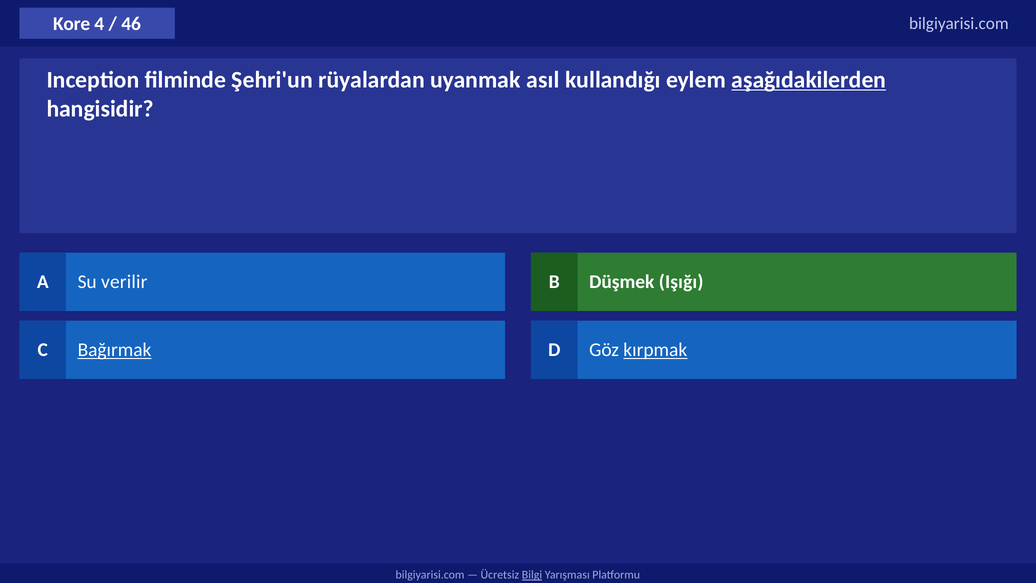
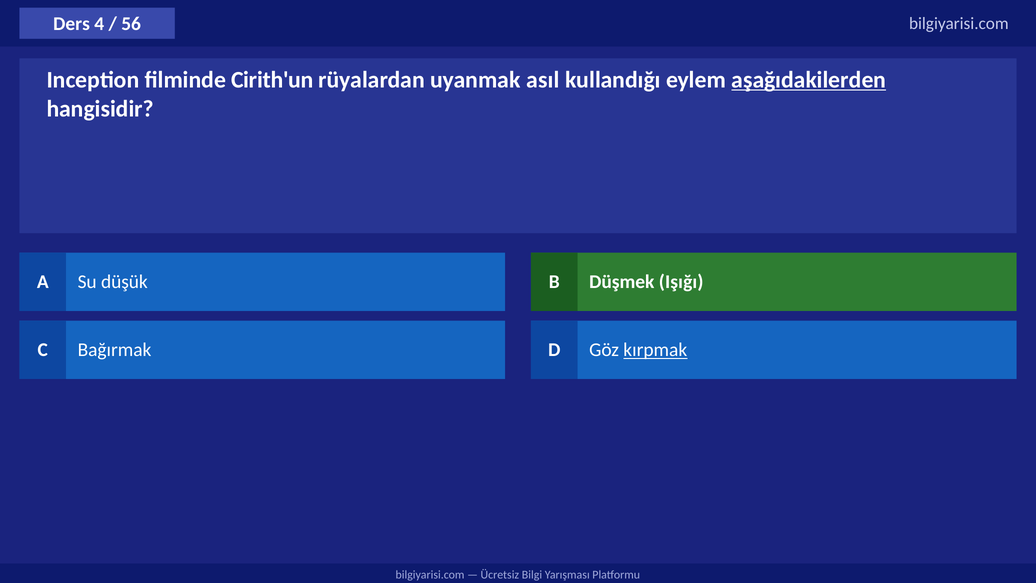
Kore: Kore -> Ders
46: 46 -> 56
Şehri'un: Şehri'un -> Cirith'un
verilir: verilir -> düşük
Bağırmak underline: present -> none
Bilgi underline: present -> none
